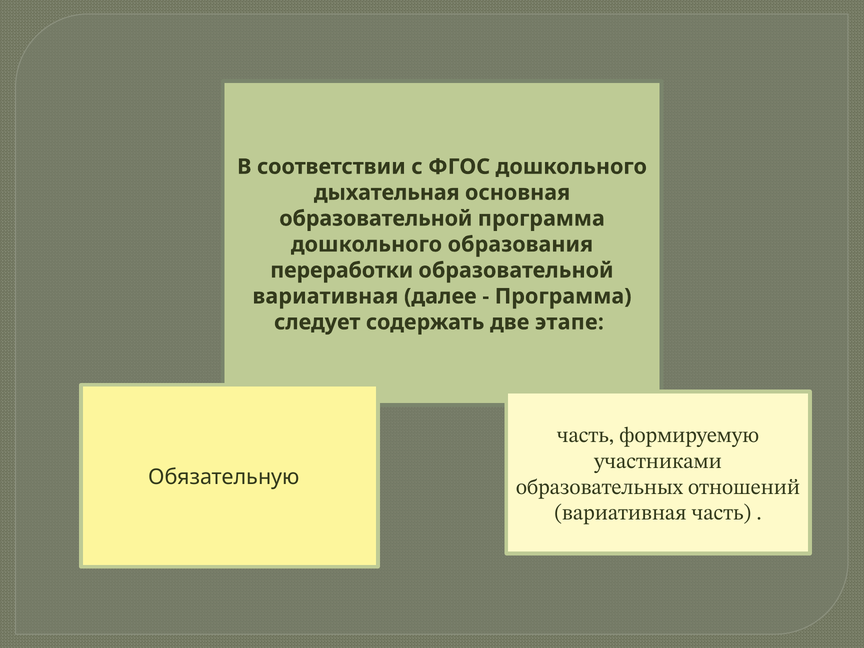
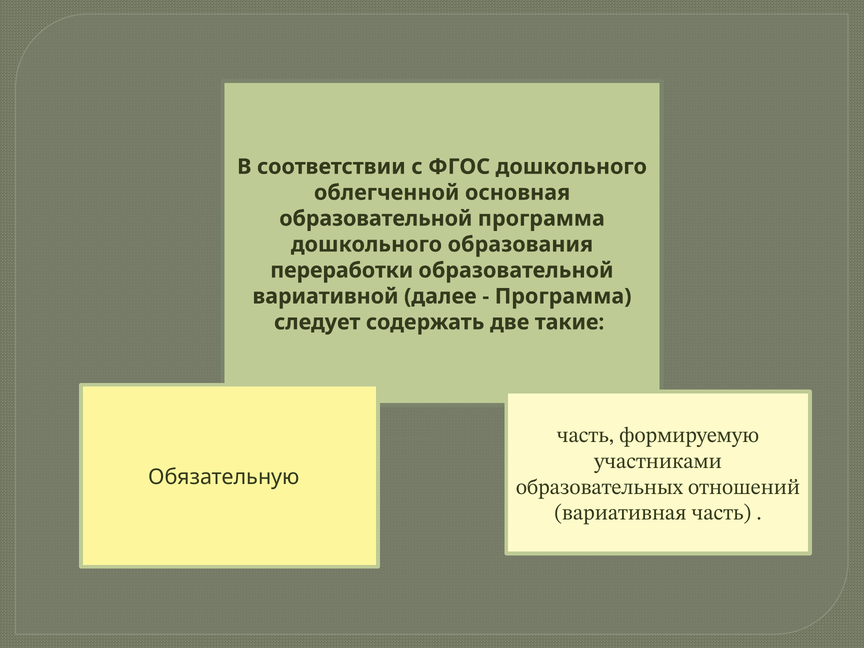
дыхательная: дыхательная -> облегченной
вариативная at (325, 296): вариативная -> вариативной
этапе: этапе -> такие
